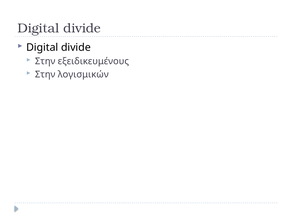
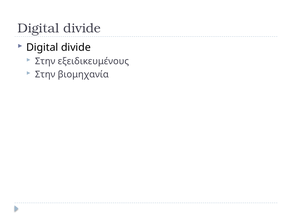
λογισμικών: λογισμικών -> βιομηχανία
